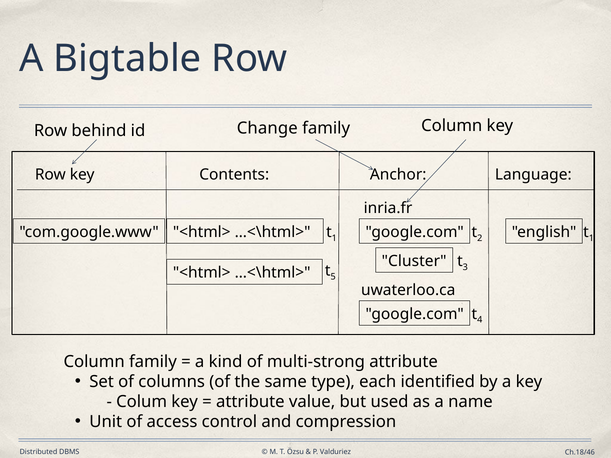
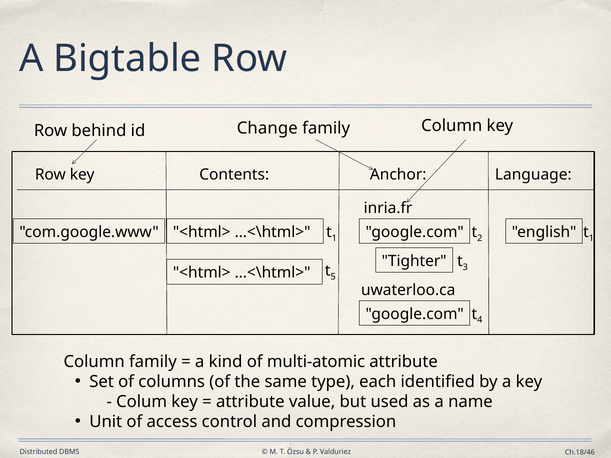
Cluster: Cluster -> Tighter
multi-strong: multi-strong -> multi-atomic
